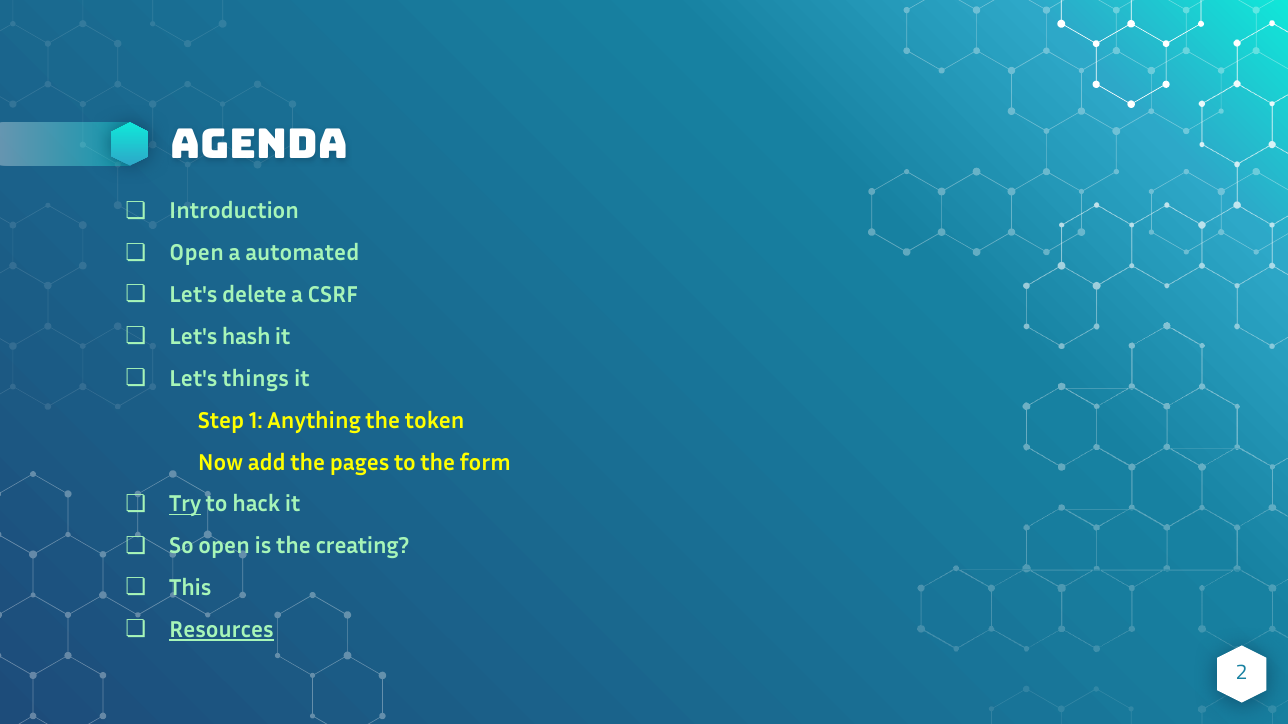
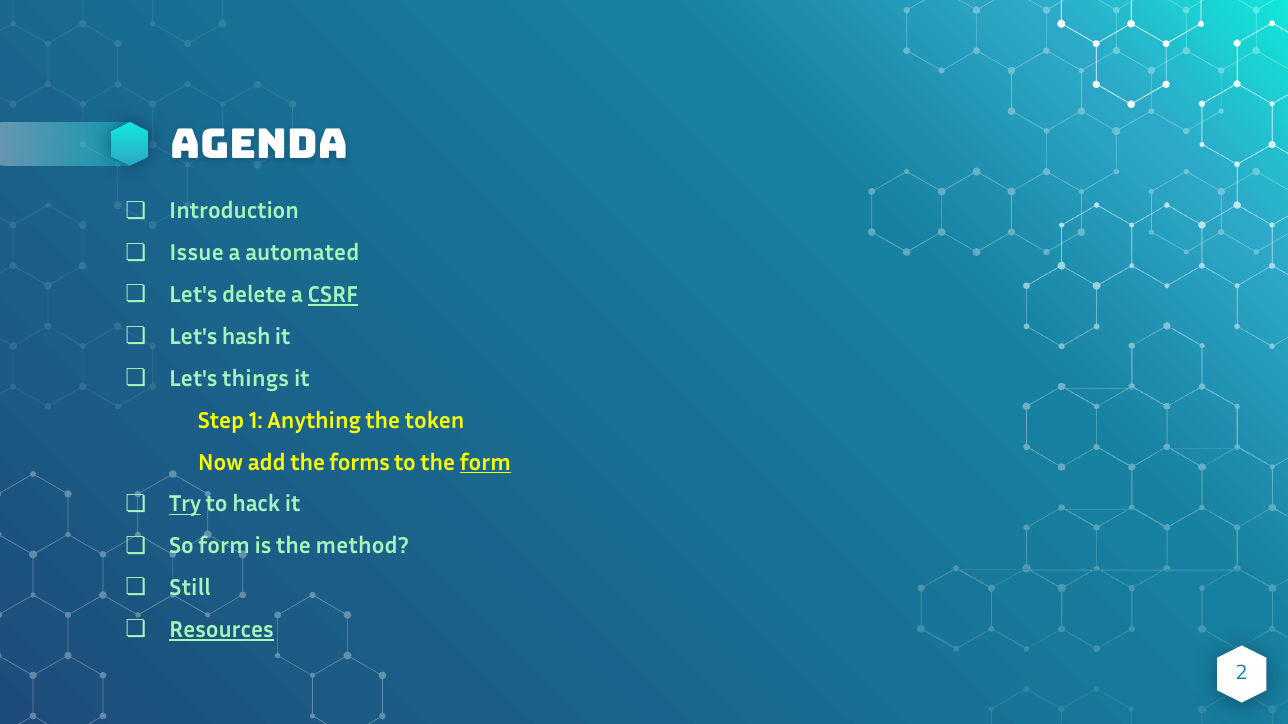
Open at (197, 253): Open -> Issue
CSRF underline: none -> present
pages: pages -> forms
form at (485, 463) underline: none -> present
So open: open -> form
creating: creating -> method
This: This -> Still
